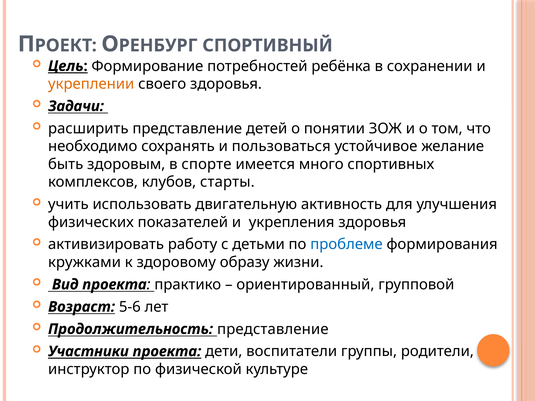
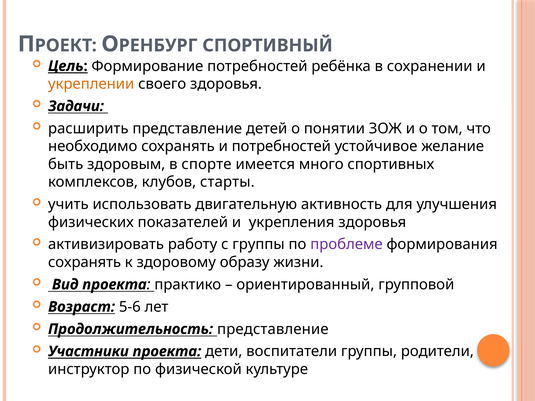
и пользоваться: пользоваться -> потребностей
с детьми: детьми -> группы
проблеме colour: blue -> purple
кружками at (84, 262): кружками -> сохранять
